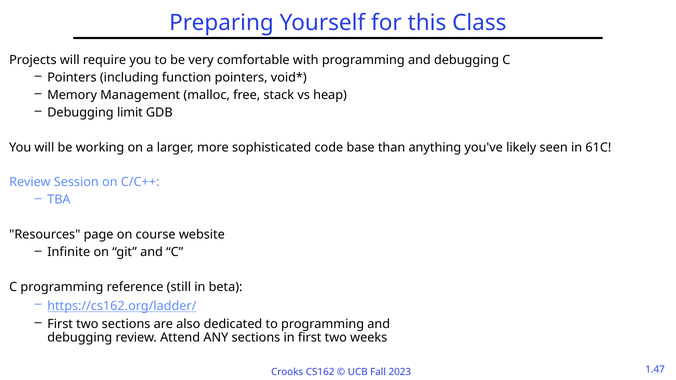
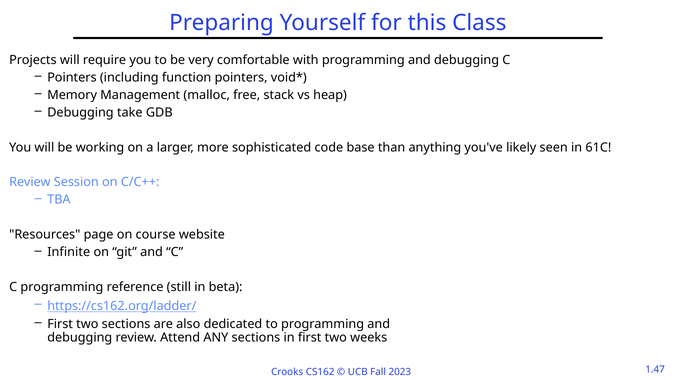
limit: limit -> take
